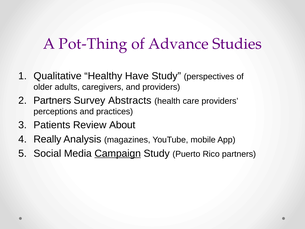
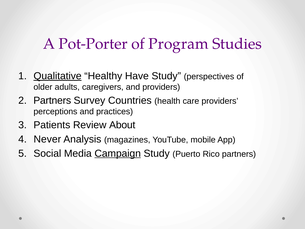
Pot-Thing: Pot-Thing -> Pot-Porter
Advance: Advance -> Program
Qualitative underline: none -> present
Abstracts: Abstracts -> Countries
Really: Really -> Never
